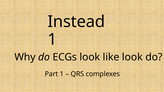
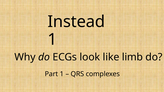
like look: look -> limb
